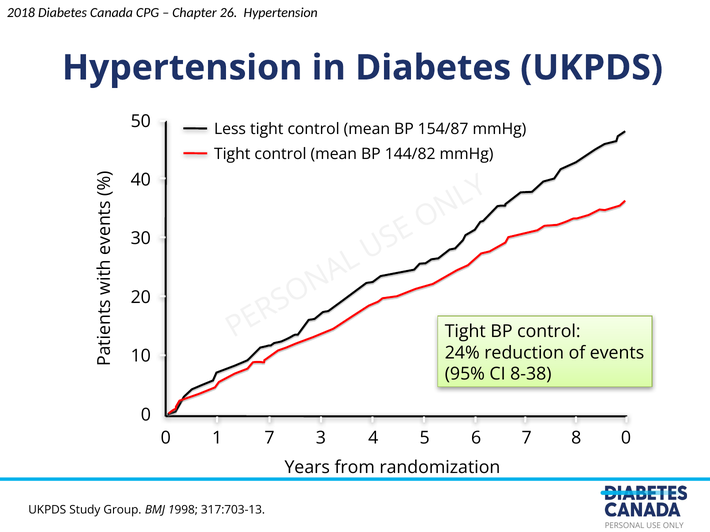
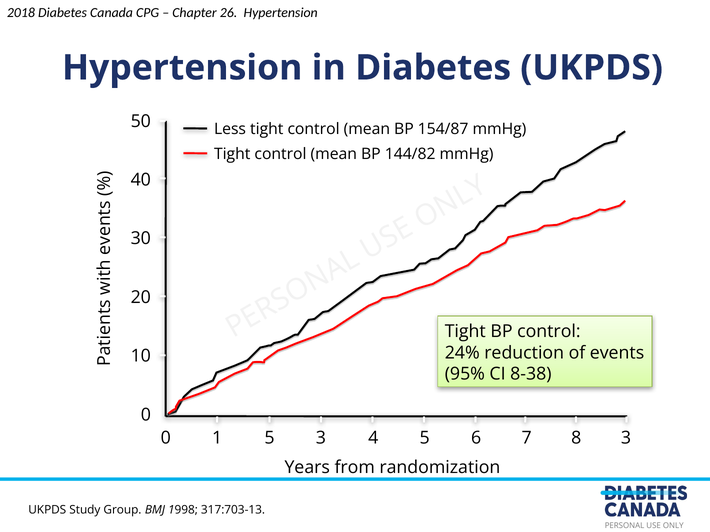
1 7: 7 -> 5
8 0: 0 -> 3
